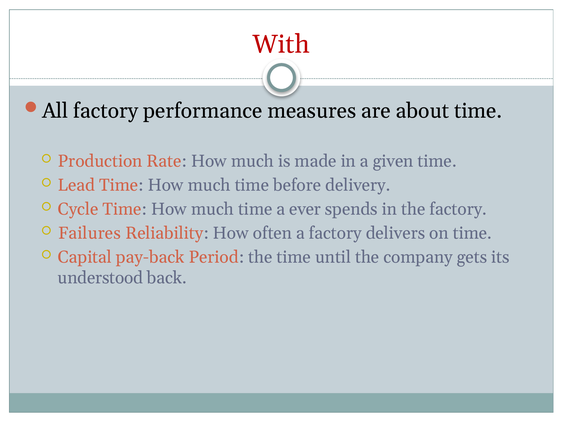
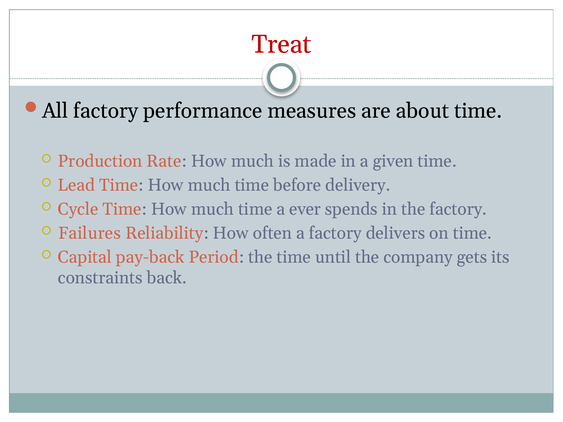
With: With -> Treat
understood: understood -> constraints
